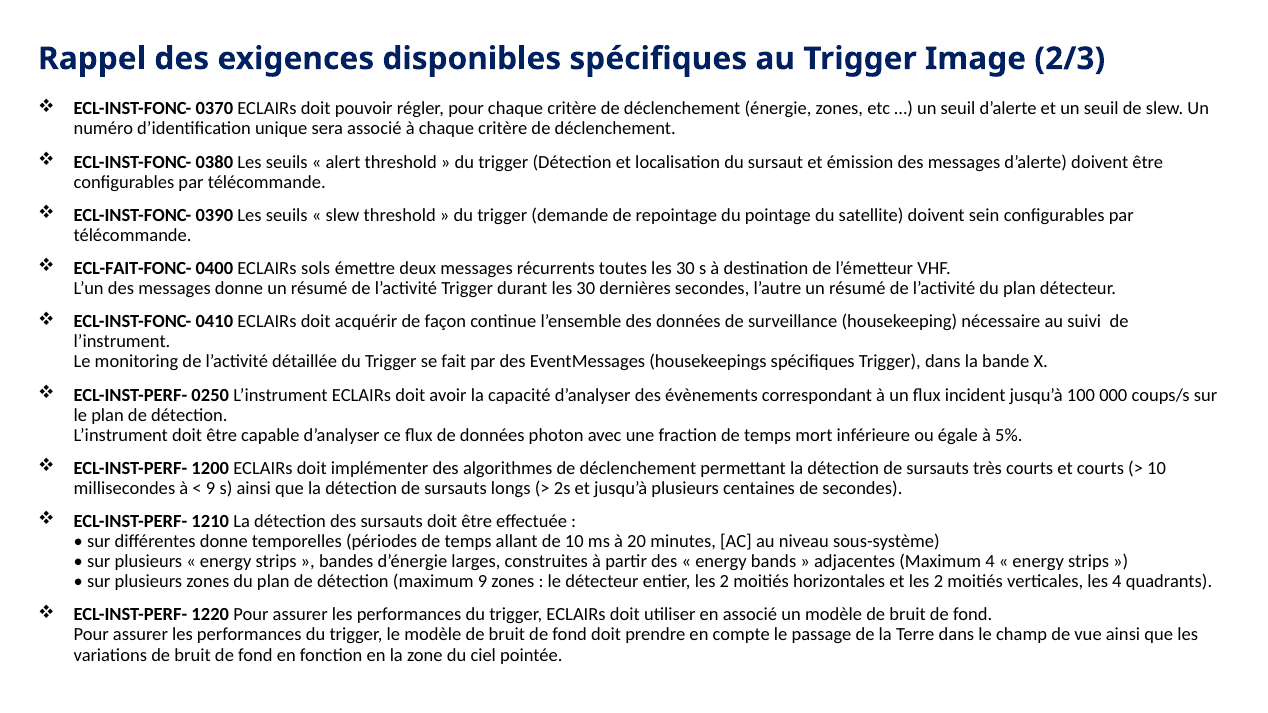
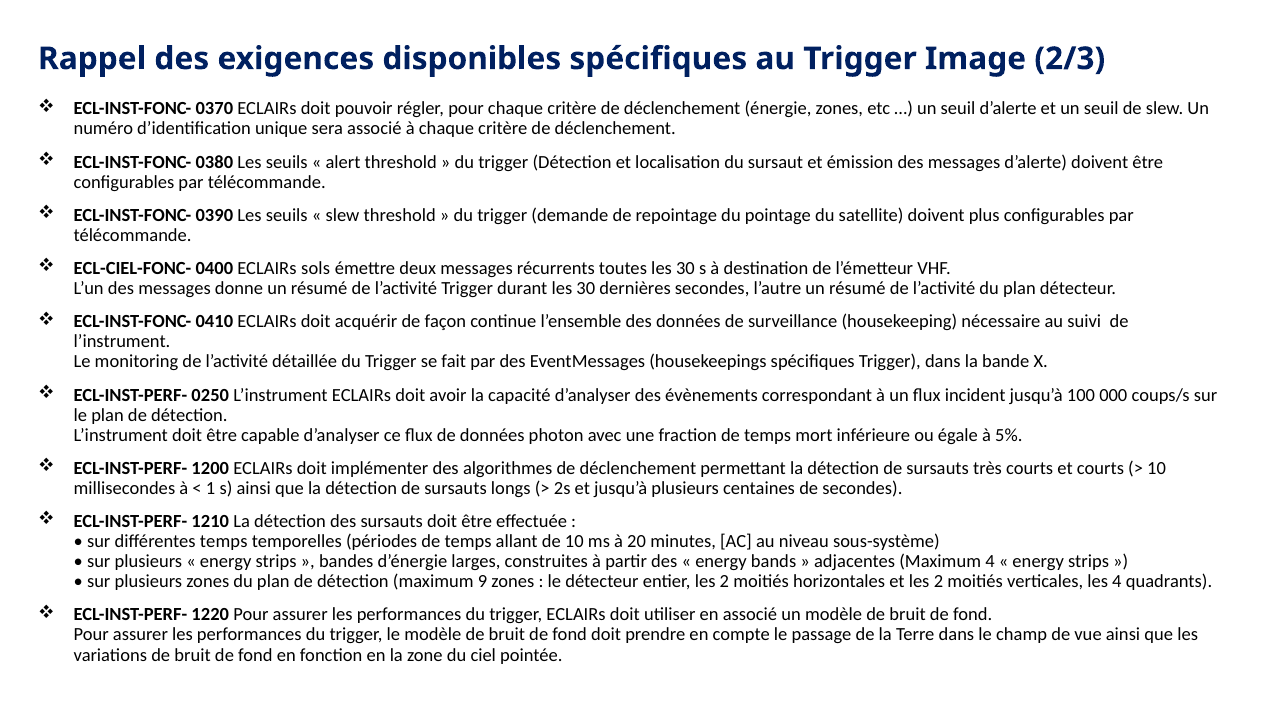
sein: sein -> plus
ECL-FAIT-FONC-: ECL-FAIT-FONC- -> ECL-CIEL-FONC-
9 at (211, 488): 9 -> 1
différentes donne: donne -> temps
